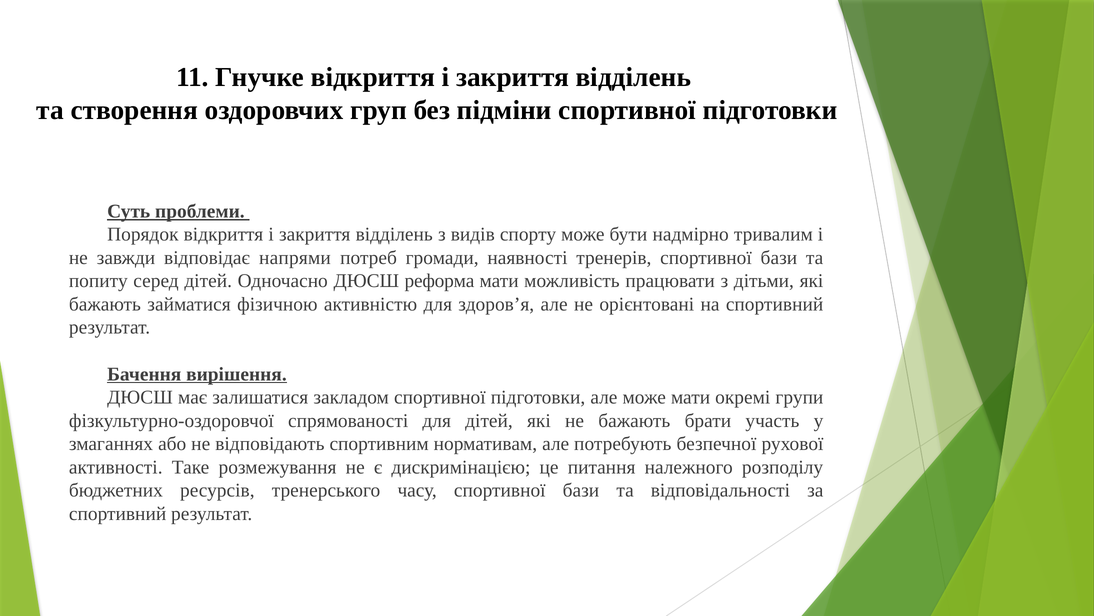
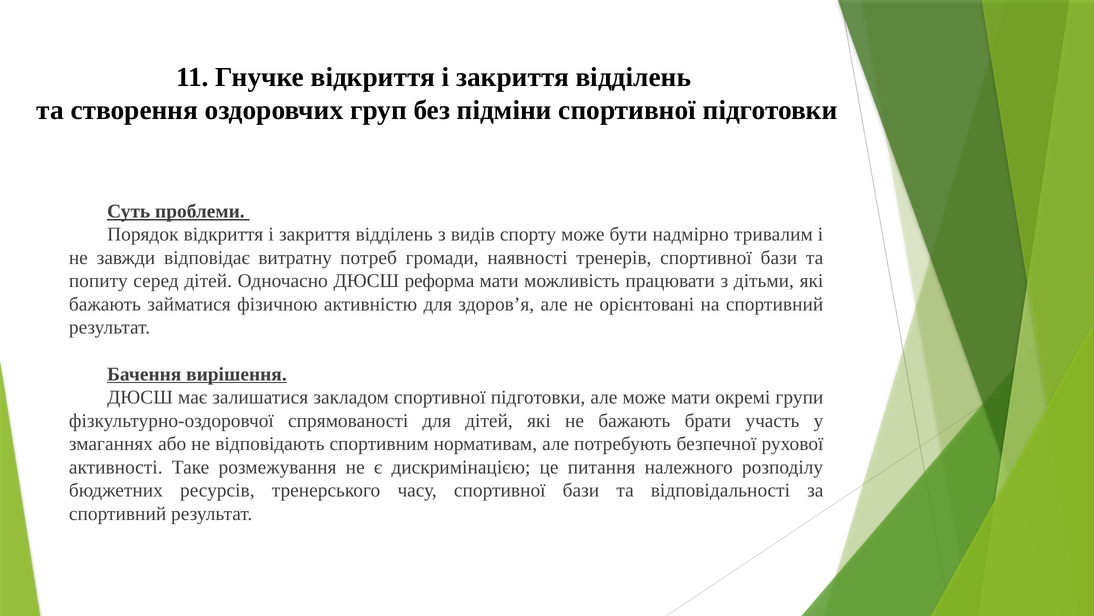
напрями: напрями -> витратну
